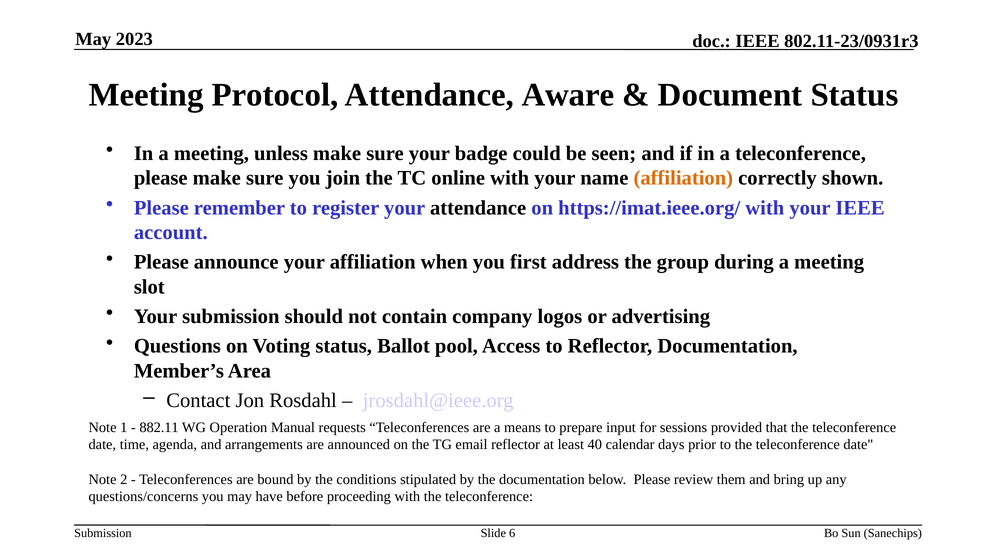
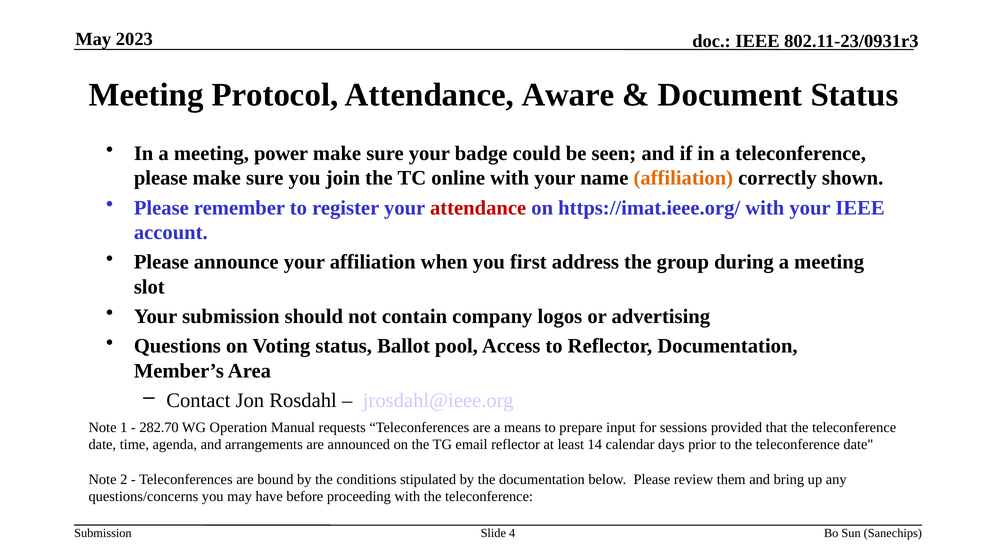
unless: unless -> power
attendance at (478, 208) colour: black -> red
882.11: 882.11 -> 282.70
40: 40 -> 14
6: 6 -> 4
